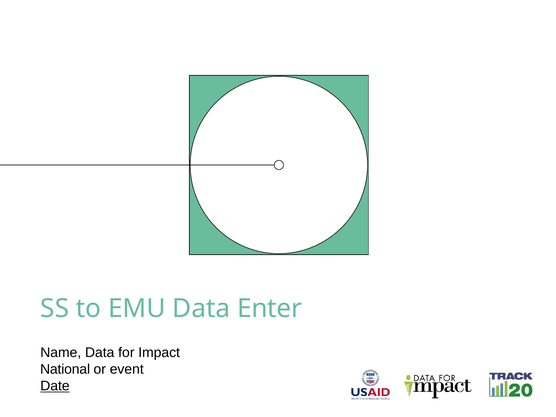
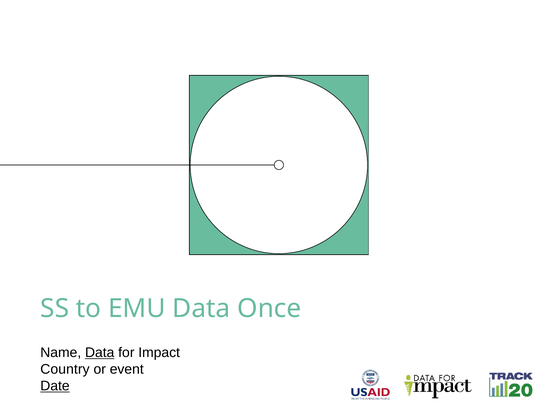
Enter: Enter -> Once
Data at (100, 353) underline: none -> present
National: National -> Country
